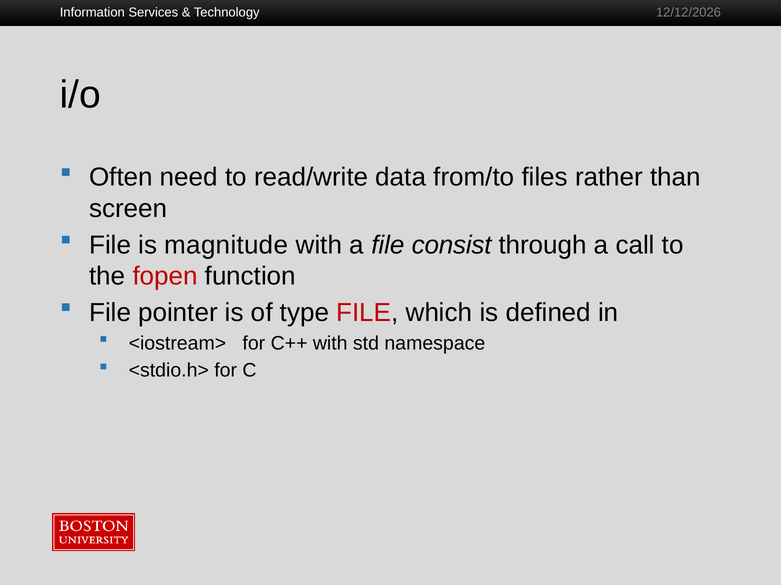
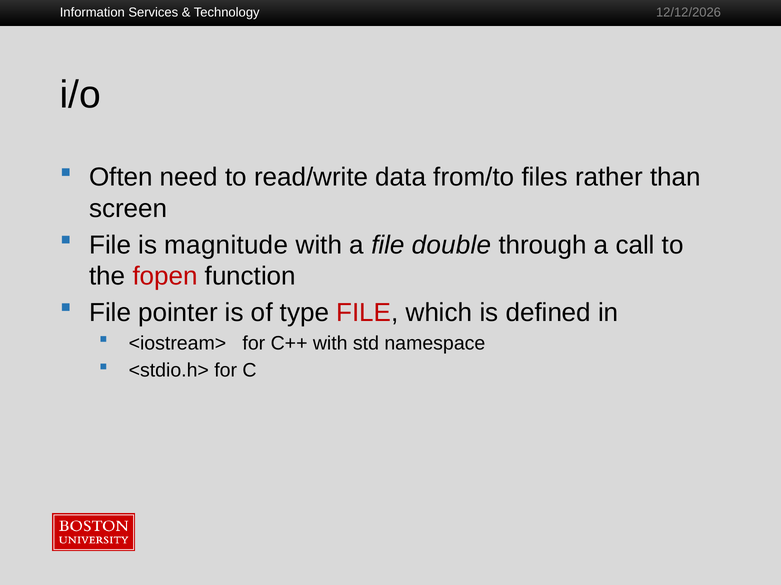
consist: consist -> double
